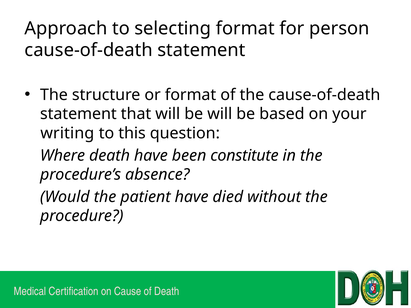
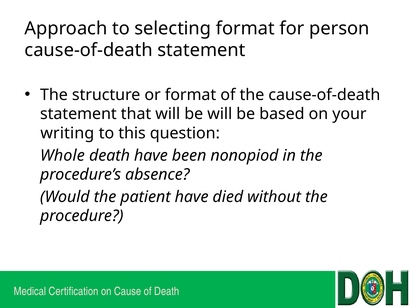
Where: Where -> Whole
constitute: constitute -> nonopiod
